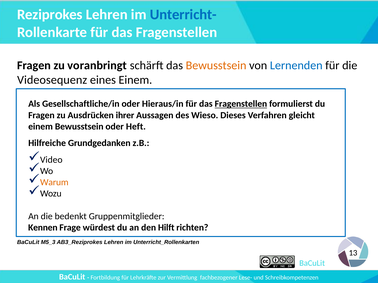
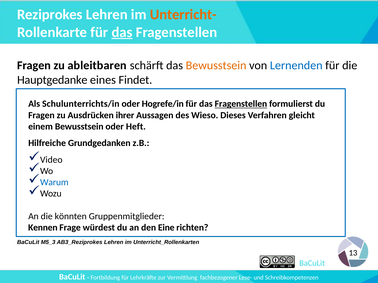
Unterricht- colour: blue -> orange
das at (122, 32) underline: none -> present
voranbringt: voranbringt -> ableitbaren
Videosequenz: Videosequenz -> Hauptgedanke
eines Einem: Einem -> Findet
Gesellschaftliche/in: Gesellschaftliche/in -> Schulunterrichts/in
Hieraus/in: Hieraus/in -> Hogrefe/in
Warum colour: orange -> blue
bedenkt: bedenkt -> könnten
Hilft: Hilft -> Eine
